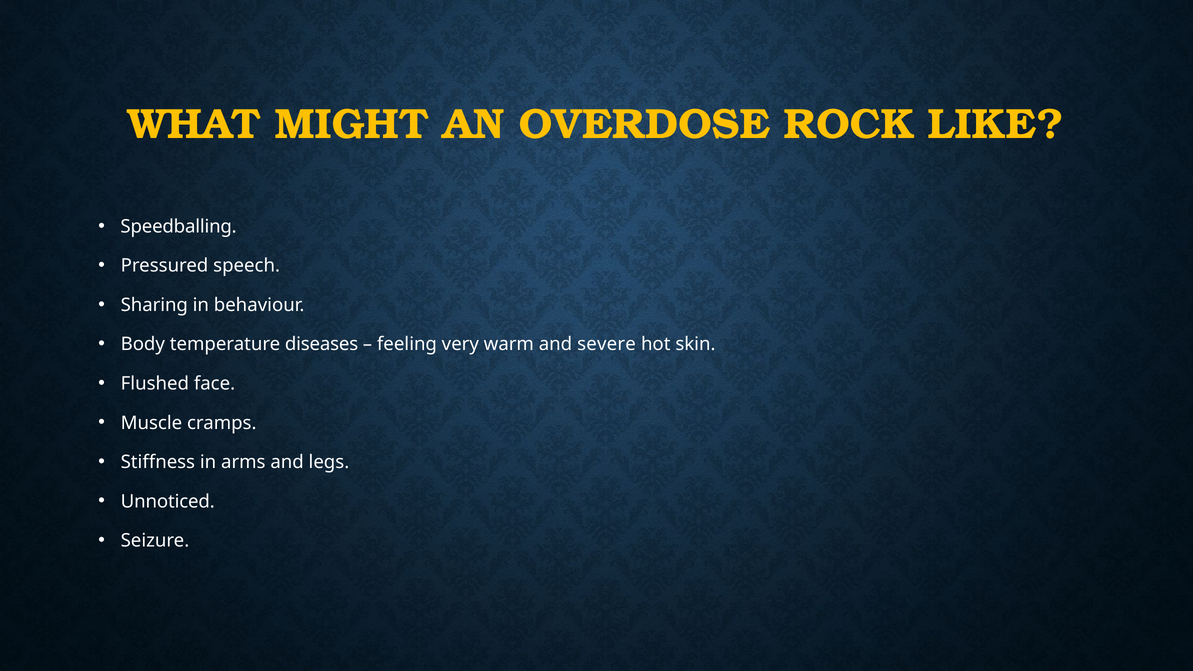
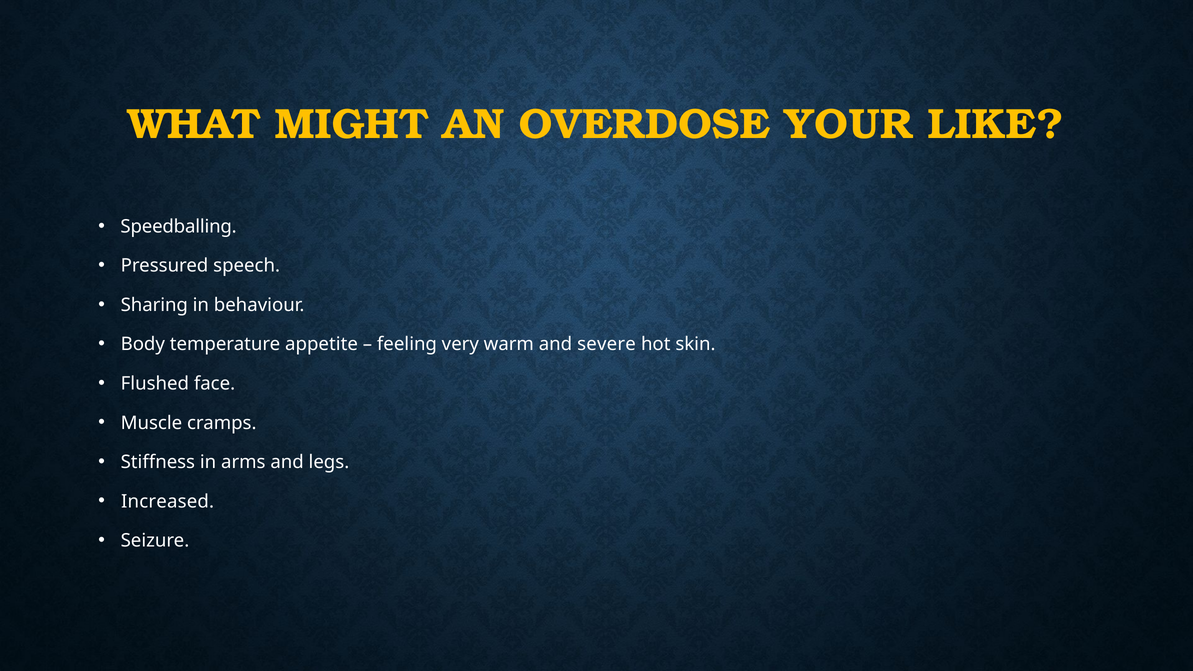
ROCK: ROCK -> YOUR
diseases: diseases -> appetite
Unnoticed: Unnoticed -> Increased
